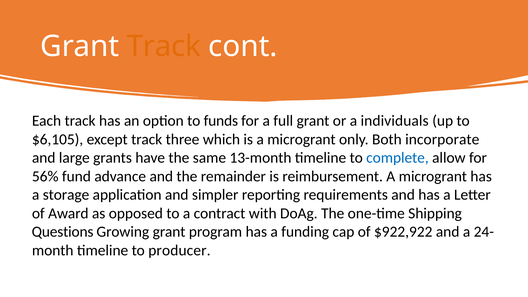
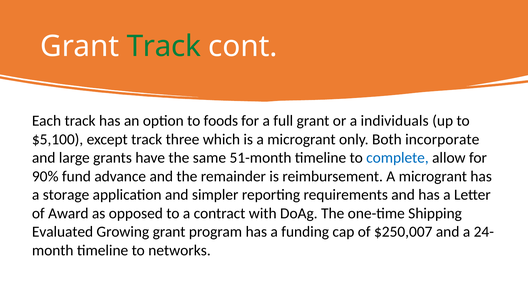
Track at (164, 46) colour: orange -> green
funds: funds -> foods
$6,105: $6,105 -> $5,100
13-month: 13-month -> 51-month
56%: 56% -> 90%
Questions: Questions -> Evaluated
$922,922: $922,922 -> $250,007
producer: producer -> networks
